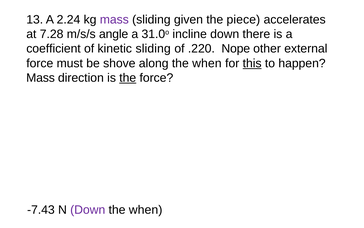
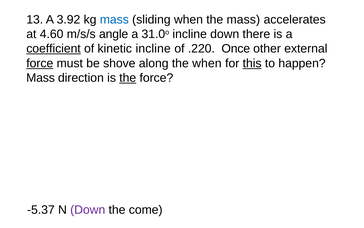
2.24: 2.24 -> 3.92
mass at (114, 19) colour: purple -> blue
sliding given: given -> when
the piece: piece -> mass
7.28: 7.28 -> 4.60
coefficient underline: none -> present
kinetic sliding: sliding -> incline
Nope: Nope -> Once
force at (40, 63) underline: none -> present
-7.43: -7.43 -> -5.37
when at (146, 209): when -> come
